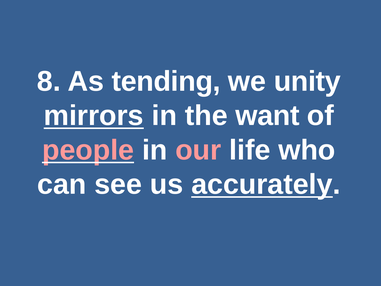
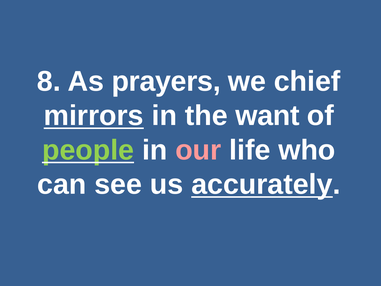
tending: tending -> prayers
unity: unity -> chief
people colour: pink -> light green
